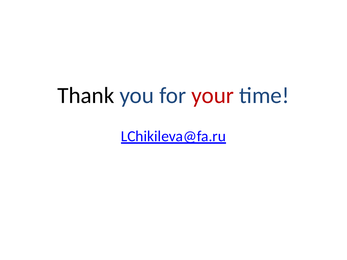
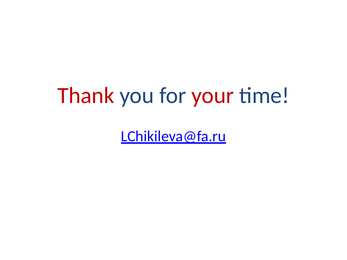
Thank colour: black -> red
